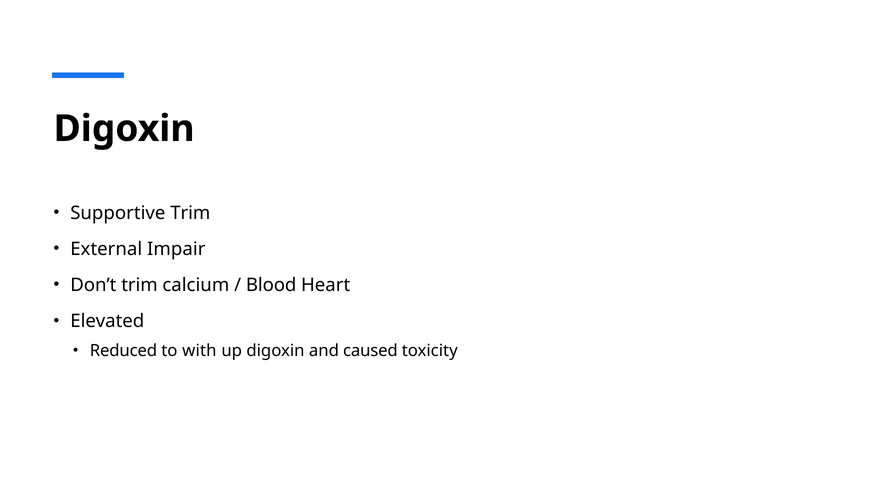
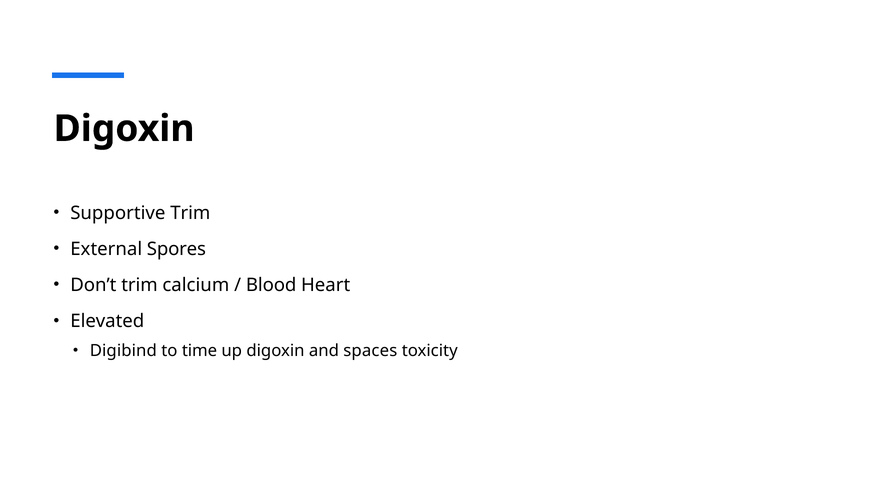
Impair: Impair -> Spores
Reduced: Reduced -> Digibind
with: with -> time
caused: caused -> spaces
